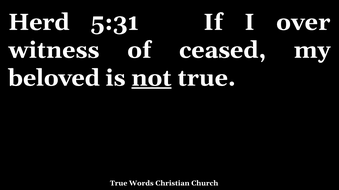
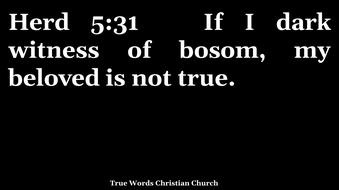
over: over -> dark
ceased: ceased -> bosom
not underline: present -> none
